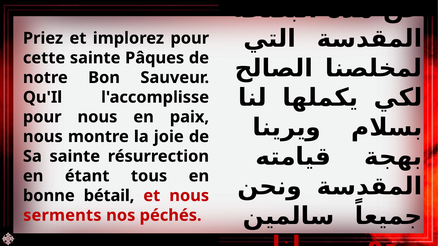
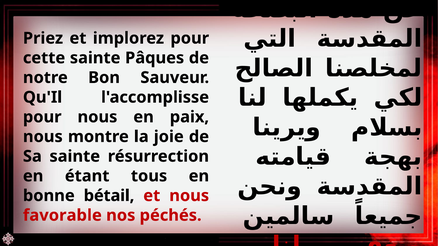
serments: serments -> favorable
